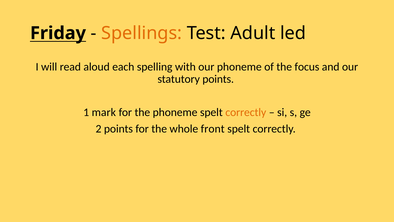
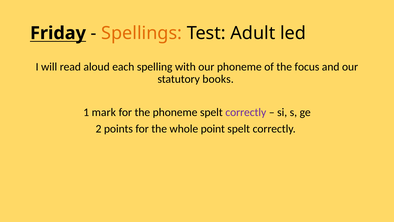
statutory points: points -> books
correctly at (246, 112) colour: orange -> purple
front: front -> point
